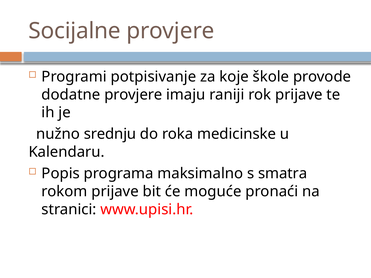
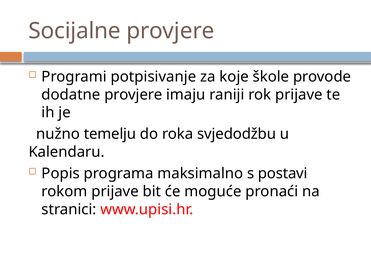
srednju: srednju -> temelju
medicinske: medicinske -> svjedodžbu
smatra: smatra -> postavi
